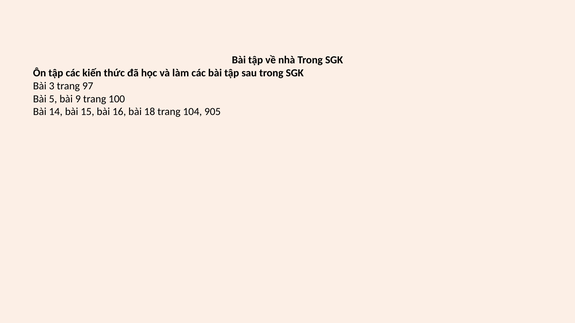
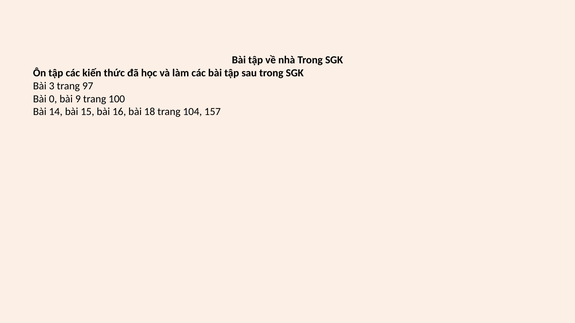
5: 5 -> 0
905: 905 -> 157
